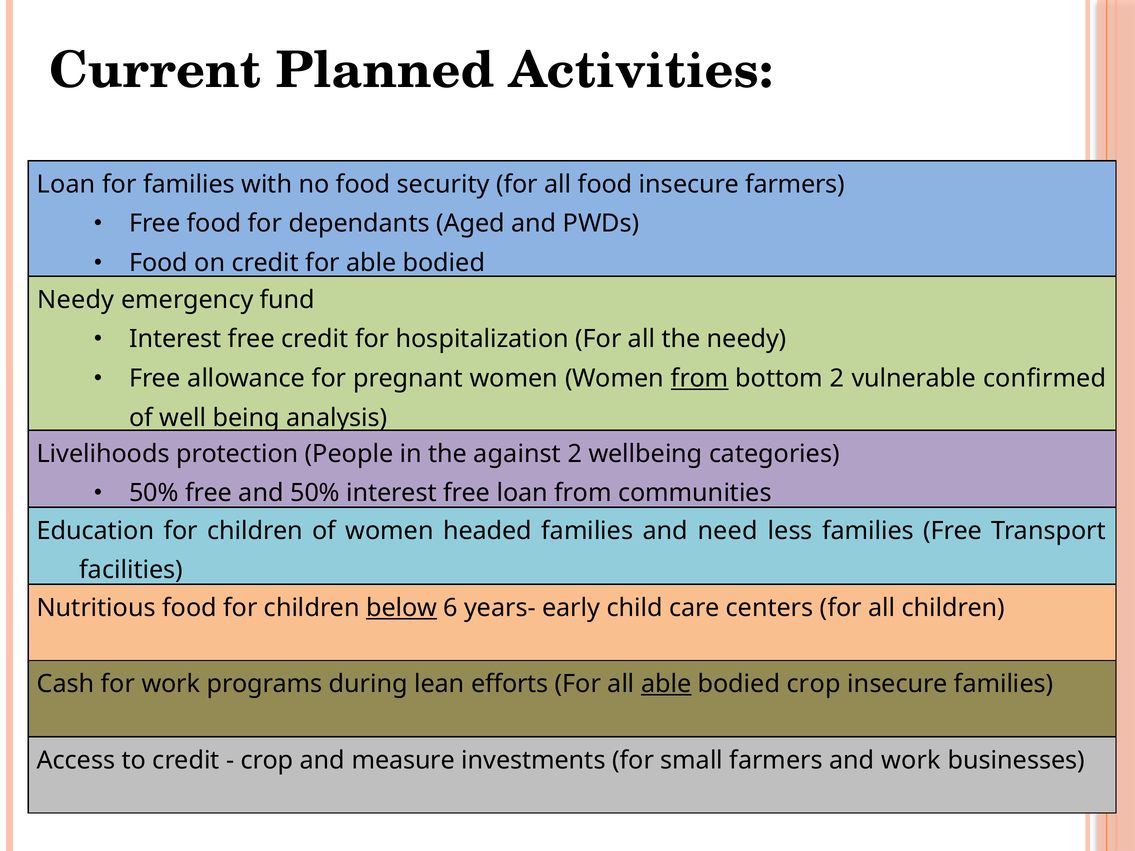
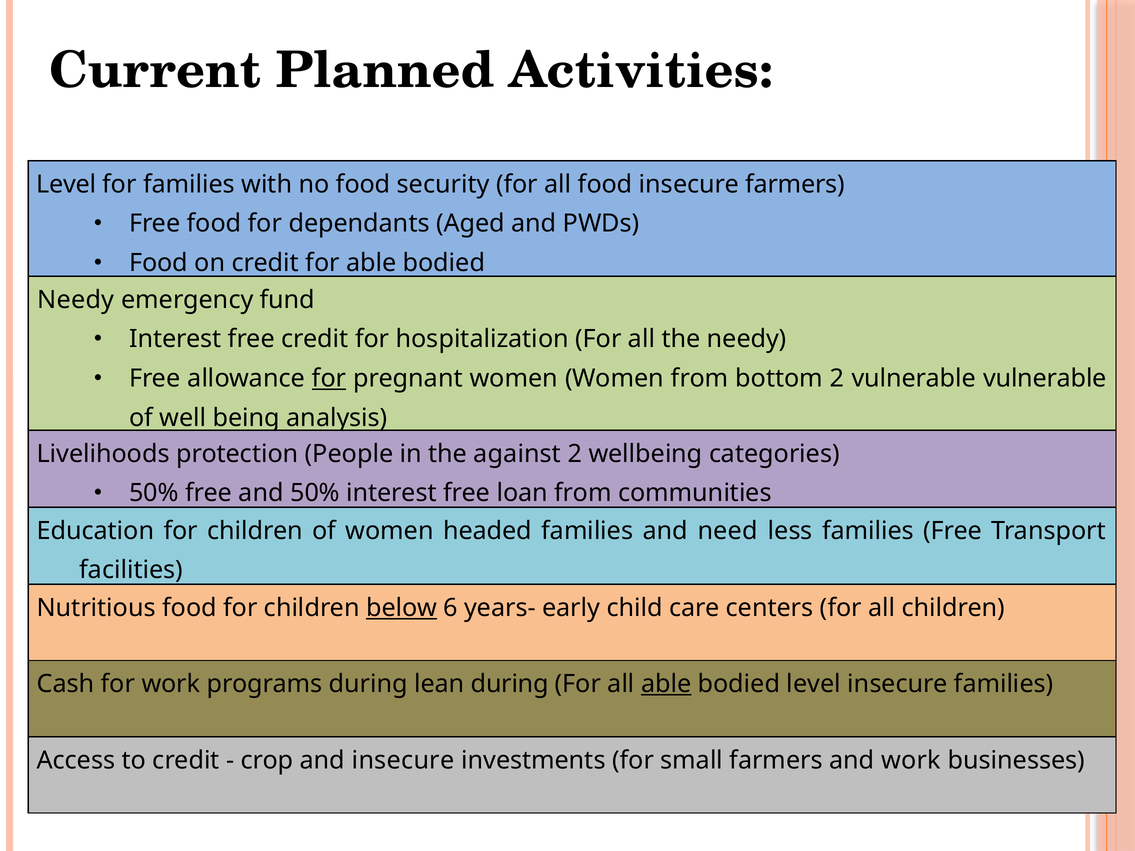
Loan at (66, 184): Loan -> Level
for at (329, 379) underline: none -> present
from at (700, 379) underline: present -> none
vulnerable confirmed: confirmed -> vulnerable
lean efforts: efforts -> during
bodied crop: crop -> level
and measure: measure -> insecure
